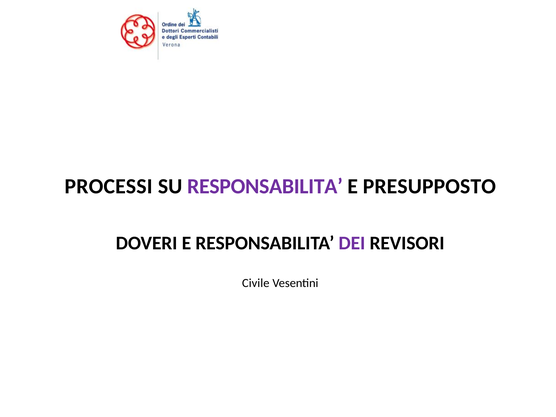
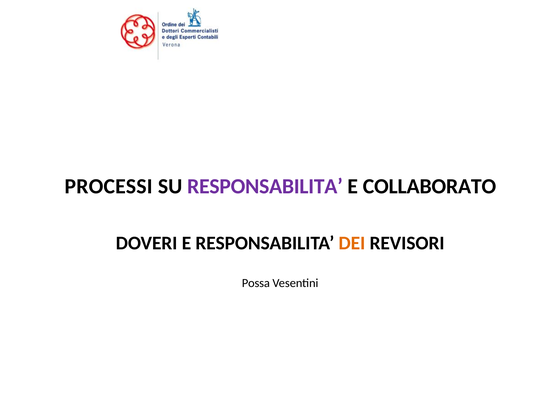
PRESUPPOSTO: PRESUPPOSTO -> COLLABORATO
DEI colour: purple -> orange
Civile: Civile -> Possa
